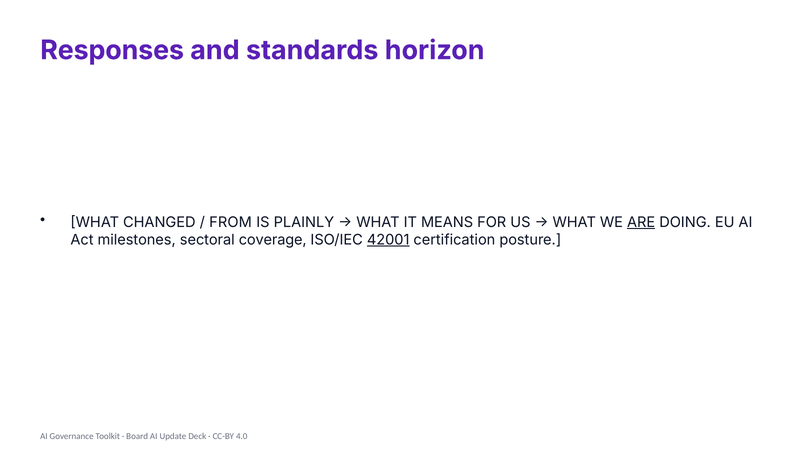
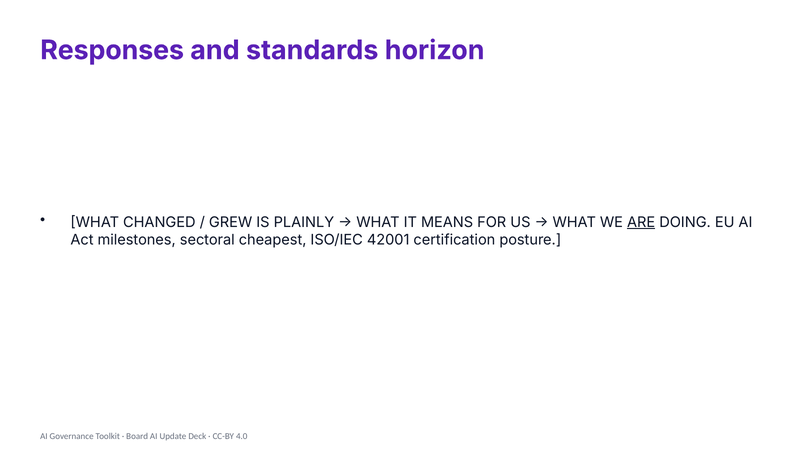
FROM: FROM -> GREW
coverage: coverage -> cheapest
42001 underline: present -> none
